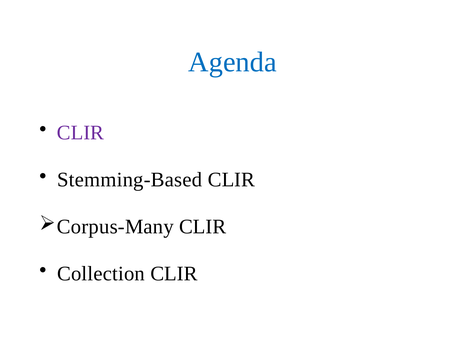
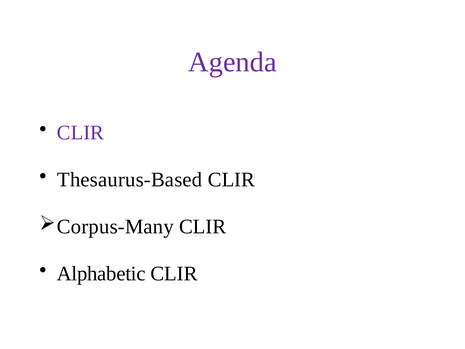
Agenda colour: blue -> purple
Stemming-Based: Stemming-Based -> Thesaurus-Based
Collection: Collection -> Alphabetic
